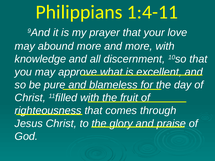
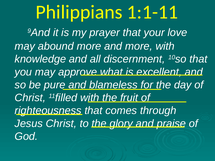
1:4-11: 1:4-11 -> 1:1-11
